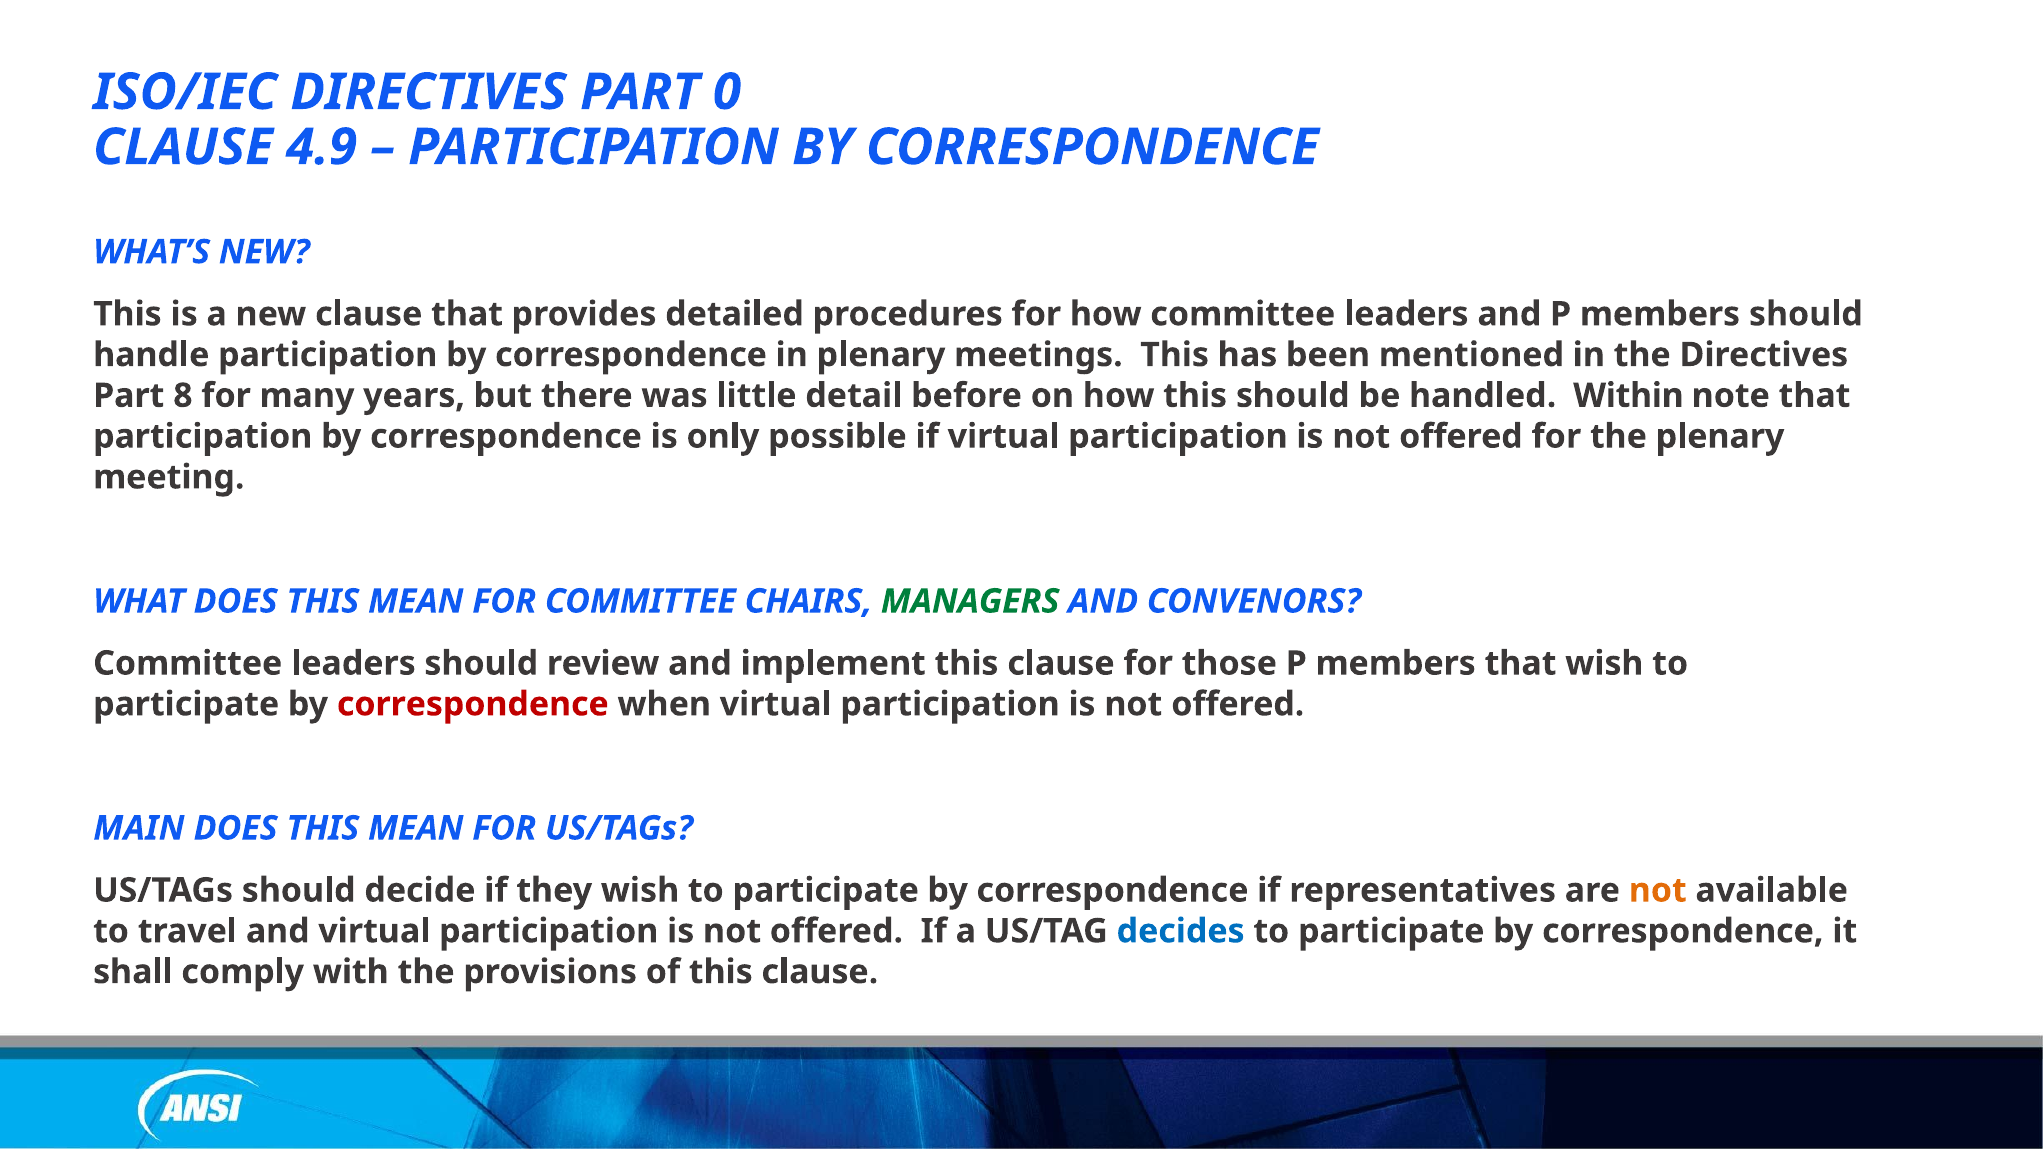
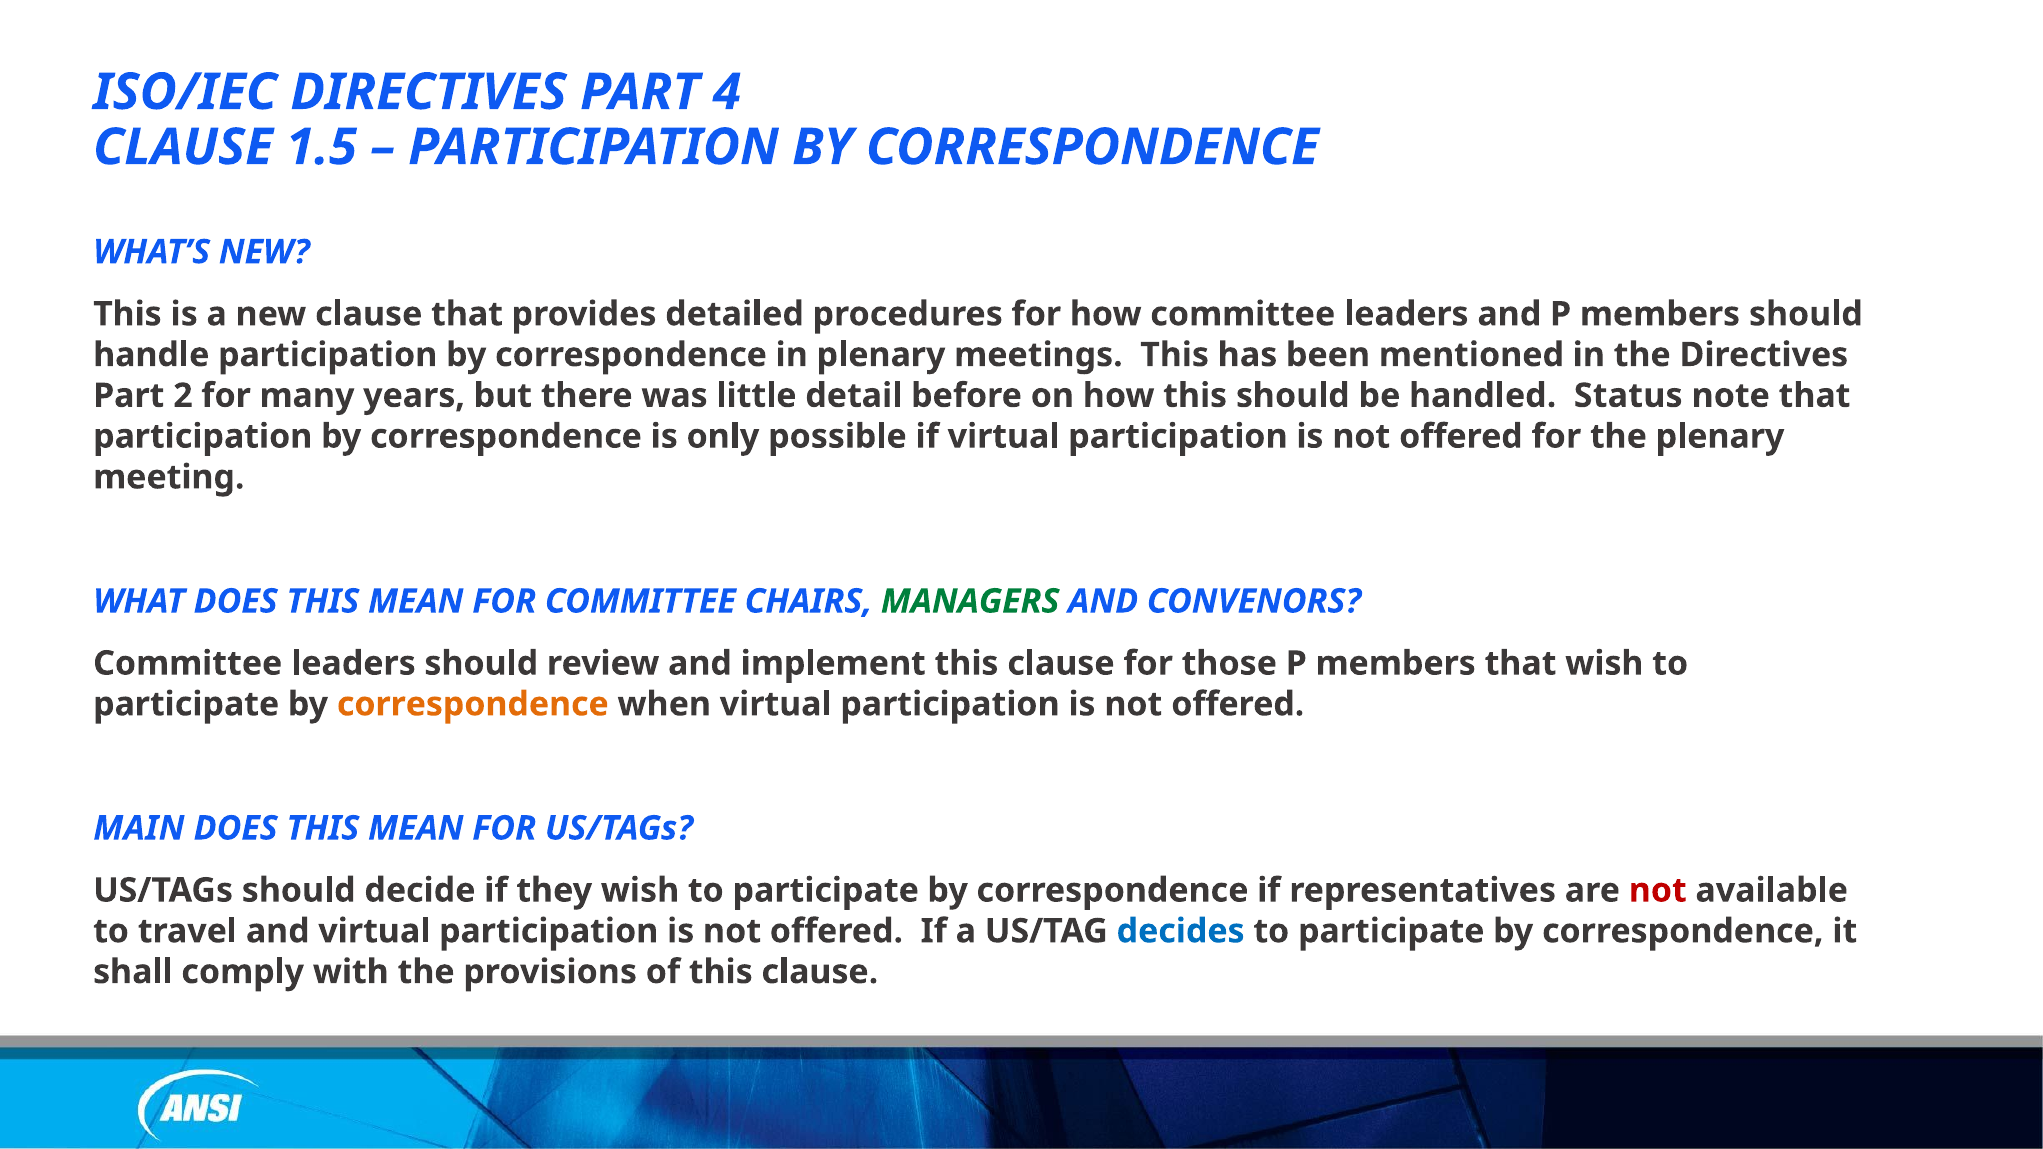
0: 0 -> 4
4.9: 4.9 -> 1.5
8: 8 -> 2
Within: Within -> Status
correspondence at (473, 704) colour: red -> orange
not at (1658, 890) colour: orange -> red
